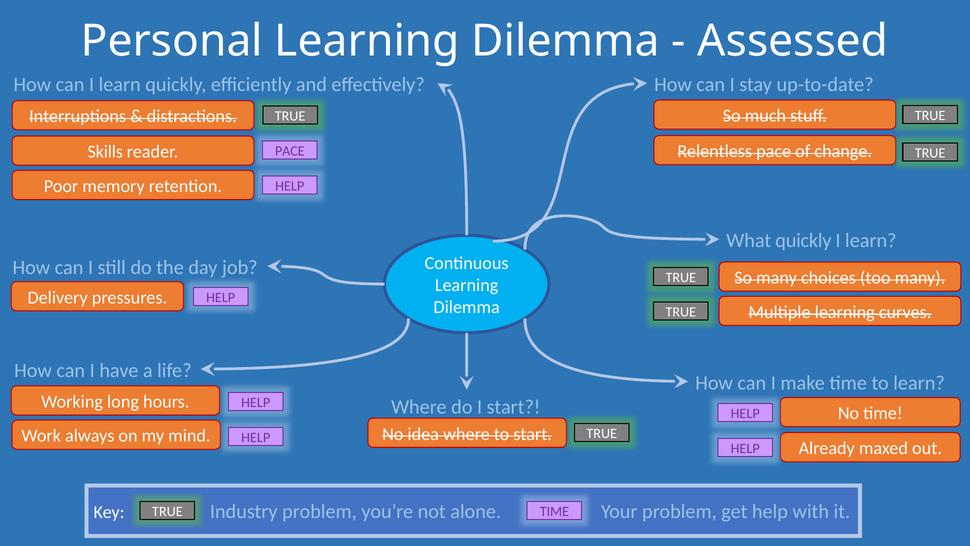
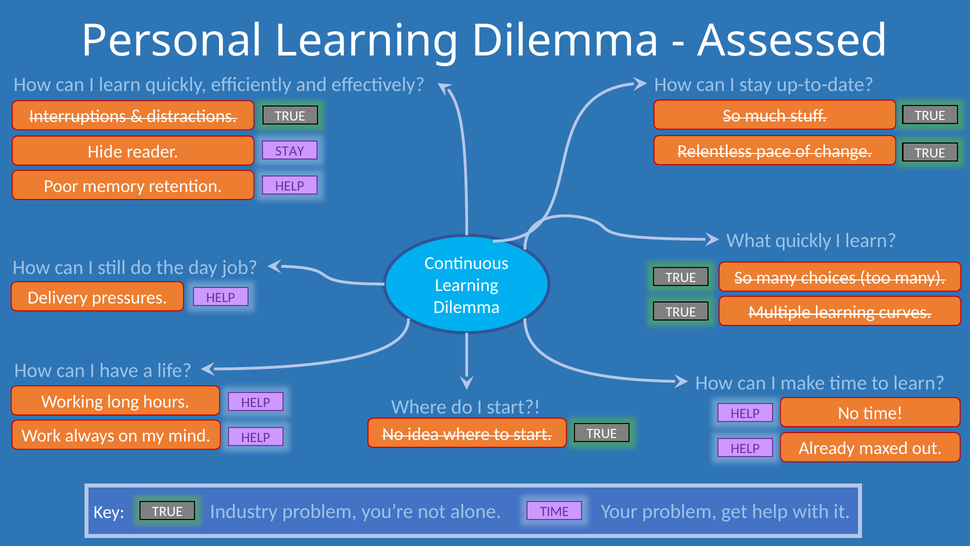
Skills: Skills -> Hide
PACE at (290, 151): PACE -> STAY
